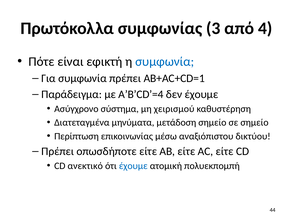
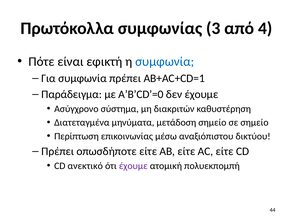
A’B’CD’=4: A’B’CD’=4 -> A’B’CD’=0
χειρισμού: χειρισμού -> διακριτών
έχουμε at (133, 166) colour: blue -> purple
